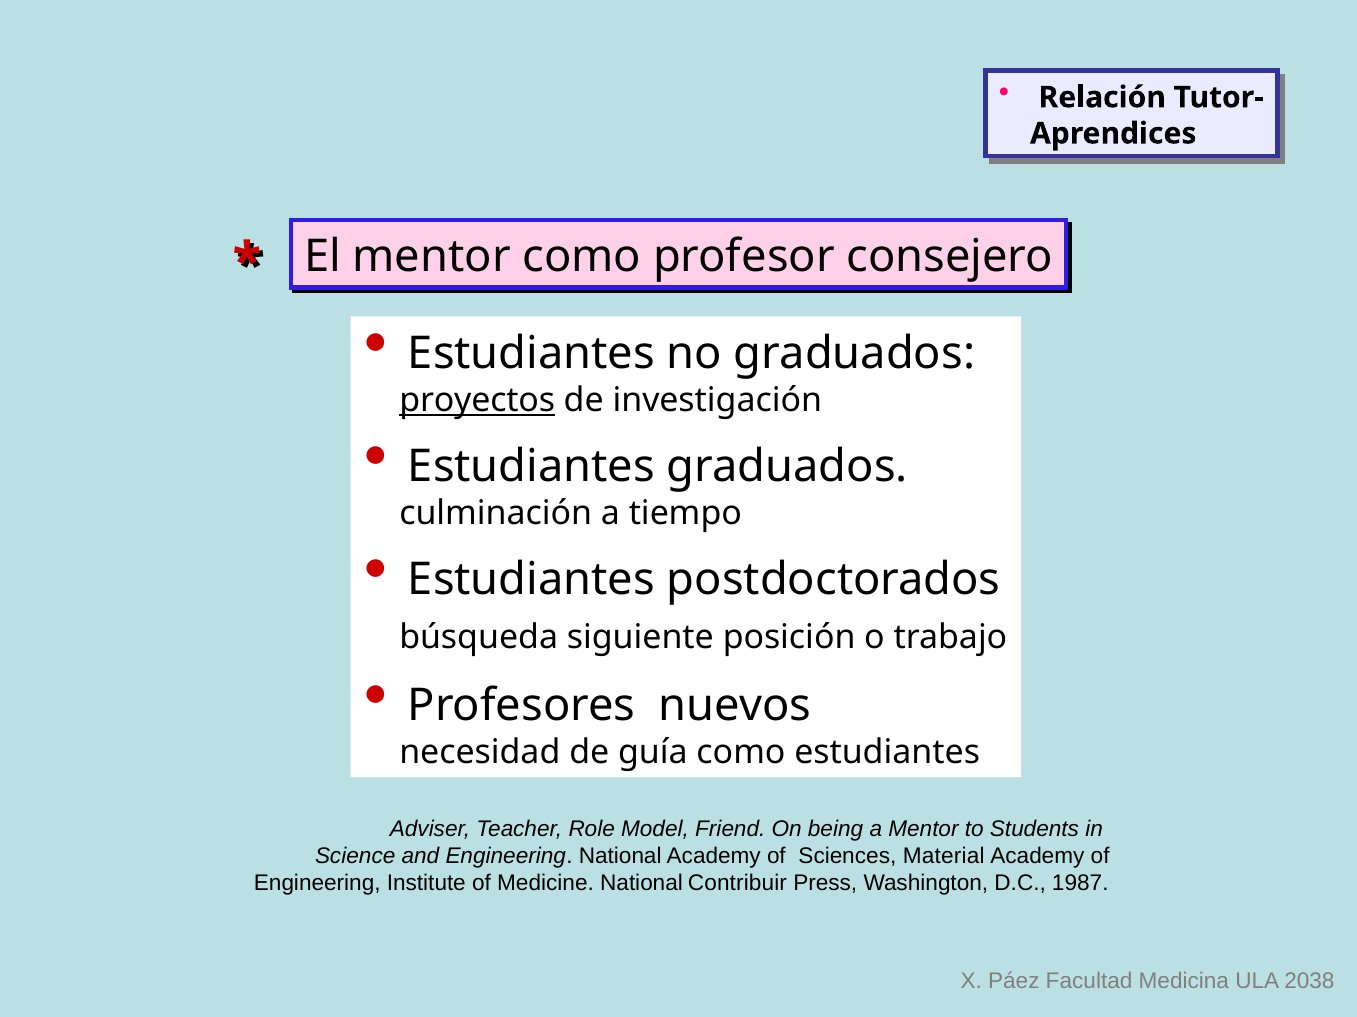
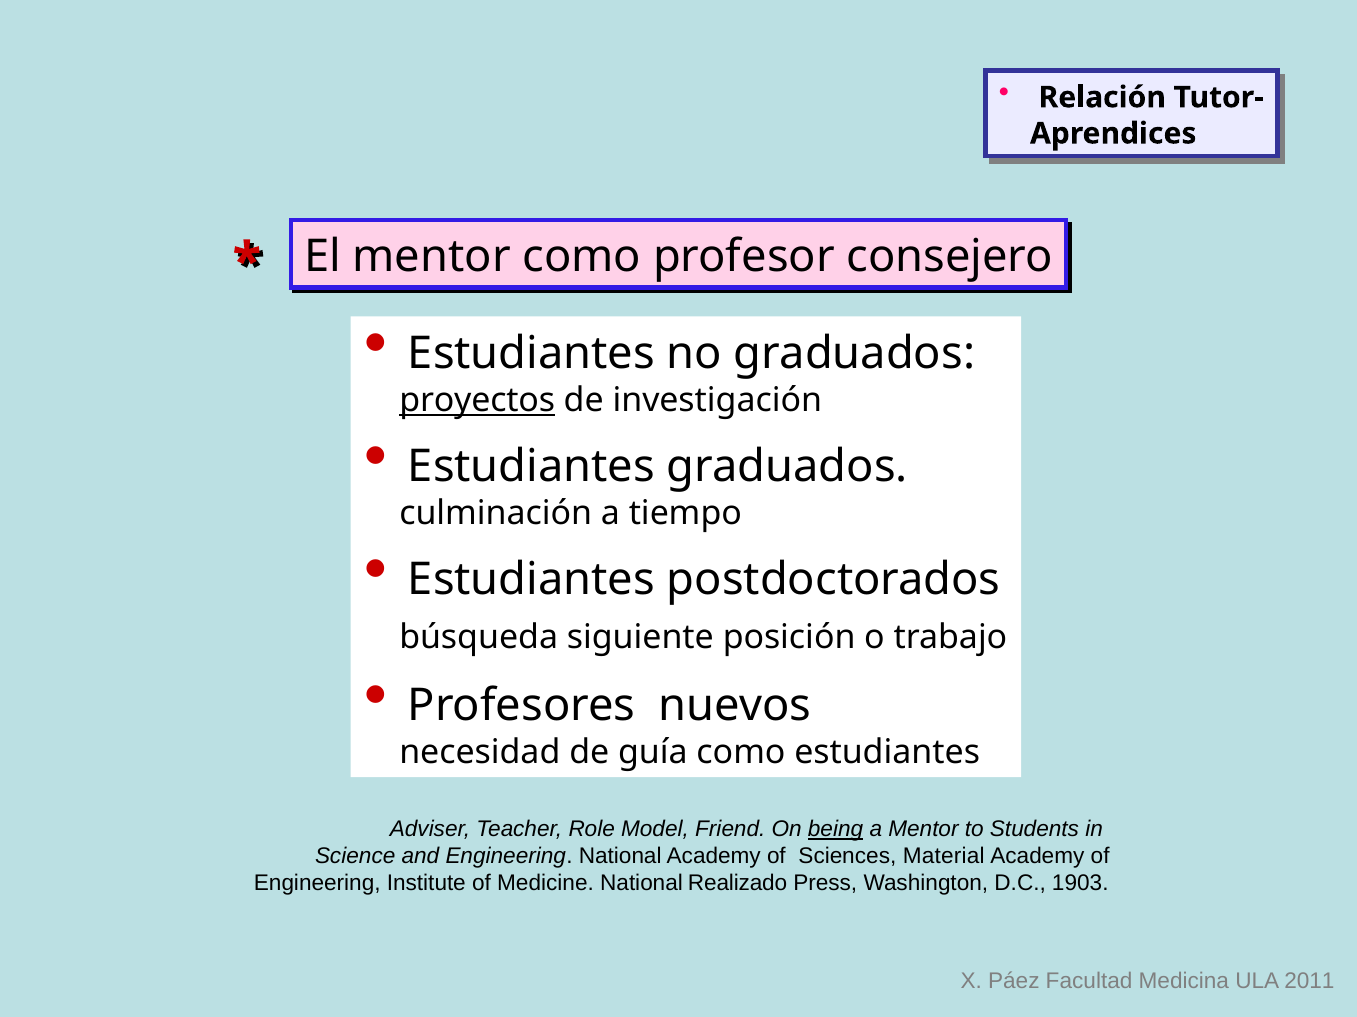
being underline: none -> present
Contribuir: Contribuir -> Realizado
1987: 1987 -> 1903
2038: 2038 -> 2011
